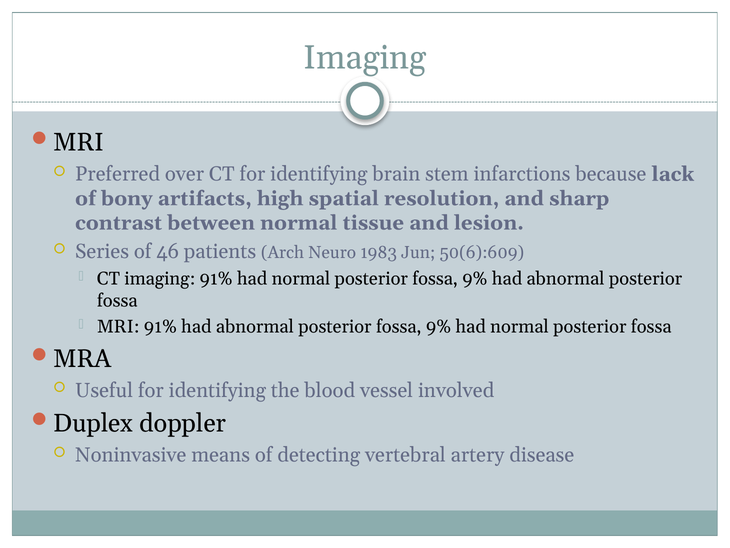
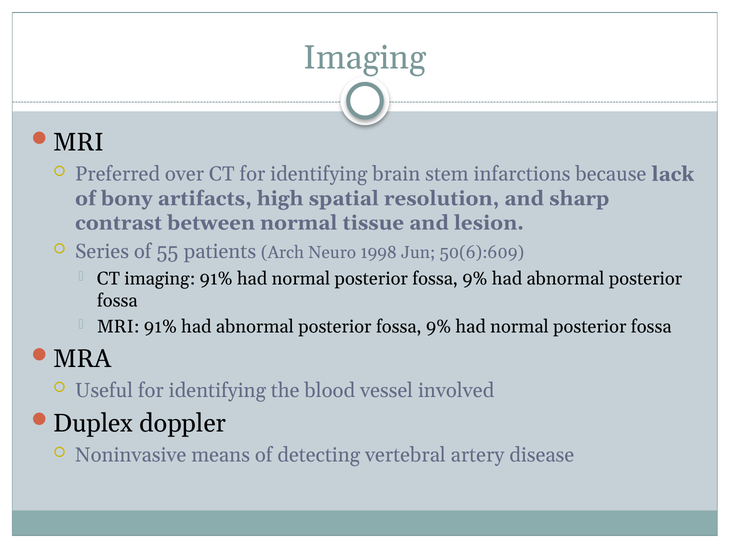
46: 46 -> 55
1983: 1983 -> 1998
